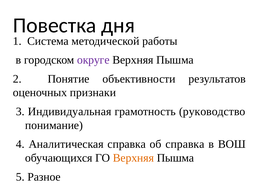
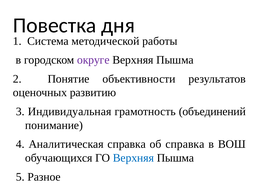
признаки: признаки -> развитию
руководство: руководство -> объединений
Верхняя at (133, 158) colour: orange -> blue
